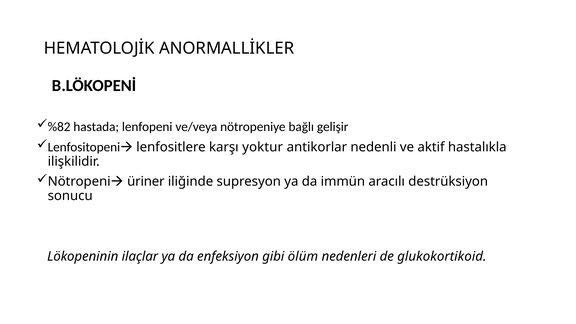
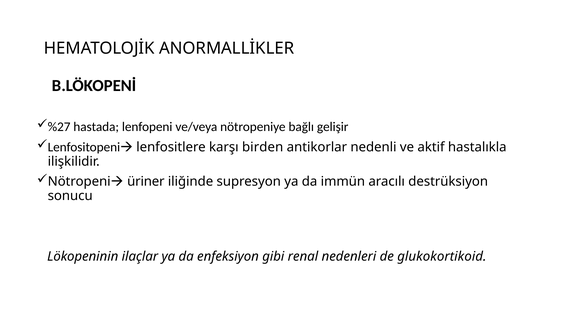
%82: %82 -> %27
yoktur: yoktur -> birden
ölüm: ölüm -> renal
